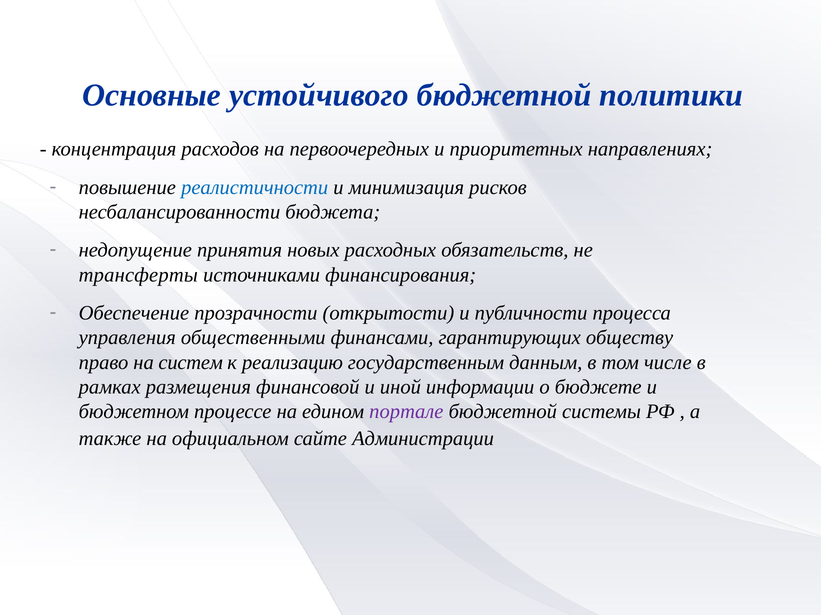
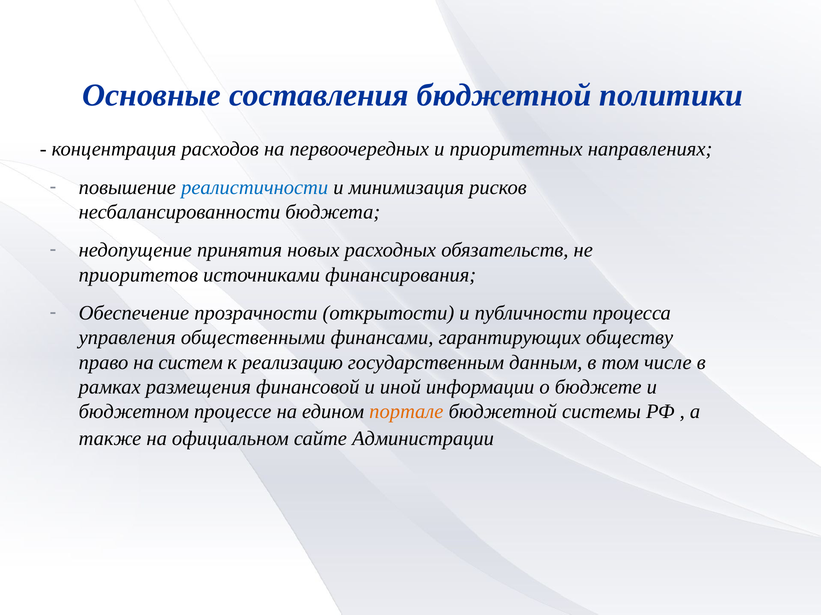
устойчивого: устойчивого -> составления
трансферты: трансферты -> приоритетов
портале colour: purple -> orange
